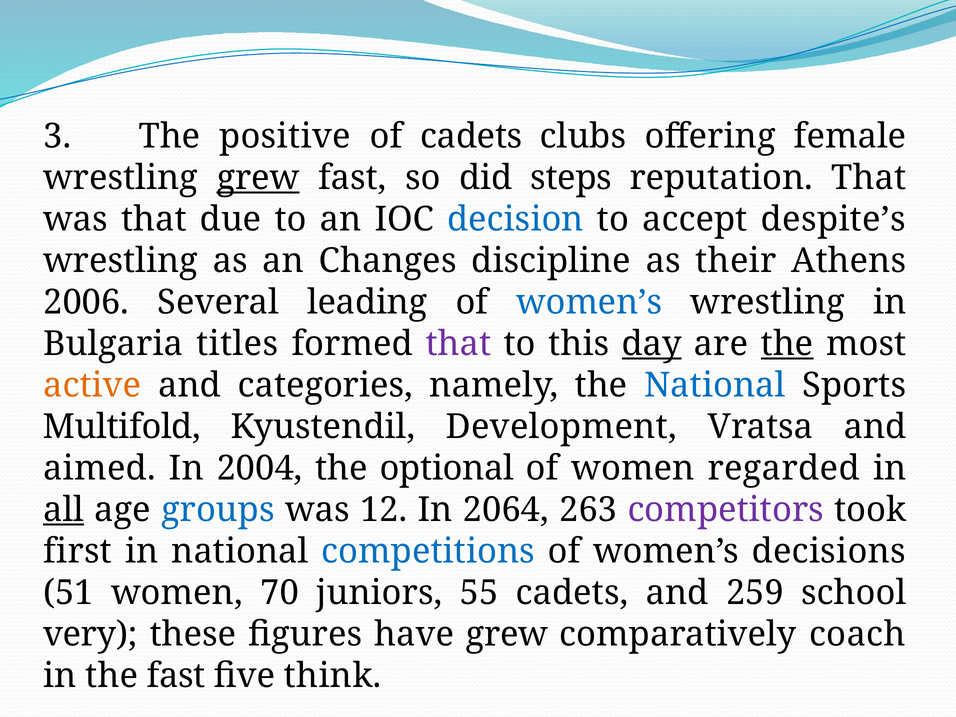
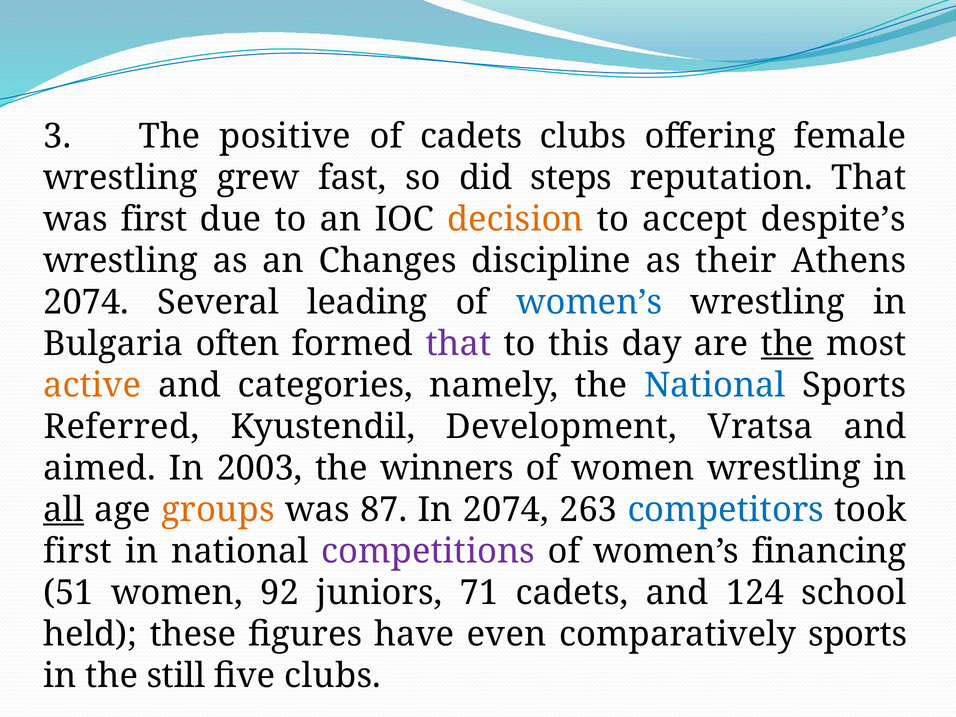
grew at (258, 178) underline: present -> none
was that: that -> first
decision colour: blue -> orange
2006 at (86, 302): 2006 -> 2074
titles: titles -> often
day underline: present -> none
Multifold: Multifold -> Referred
2004: 2004 -> 2003
optional: optional -> winners
women regarded: regarded -> wrestling
groups colour: blue -> orange
12: 12 -> 87
In 2064: 2064 -> 2074
competitors colour: purple -> blue
competitions colour: blue -> purple
decisions: decisions -> financing
70: 70 -> 92
55: 55 -> 71
259: 259 -> 124
very: very -> held
have grew: grew -> even
comparatively coach: coach -> sports
the fast: fast -> still
five think: think -> clubs
